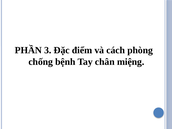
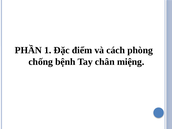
3: 3 -> 1
